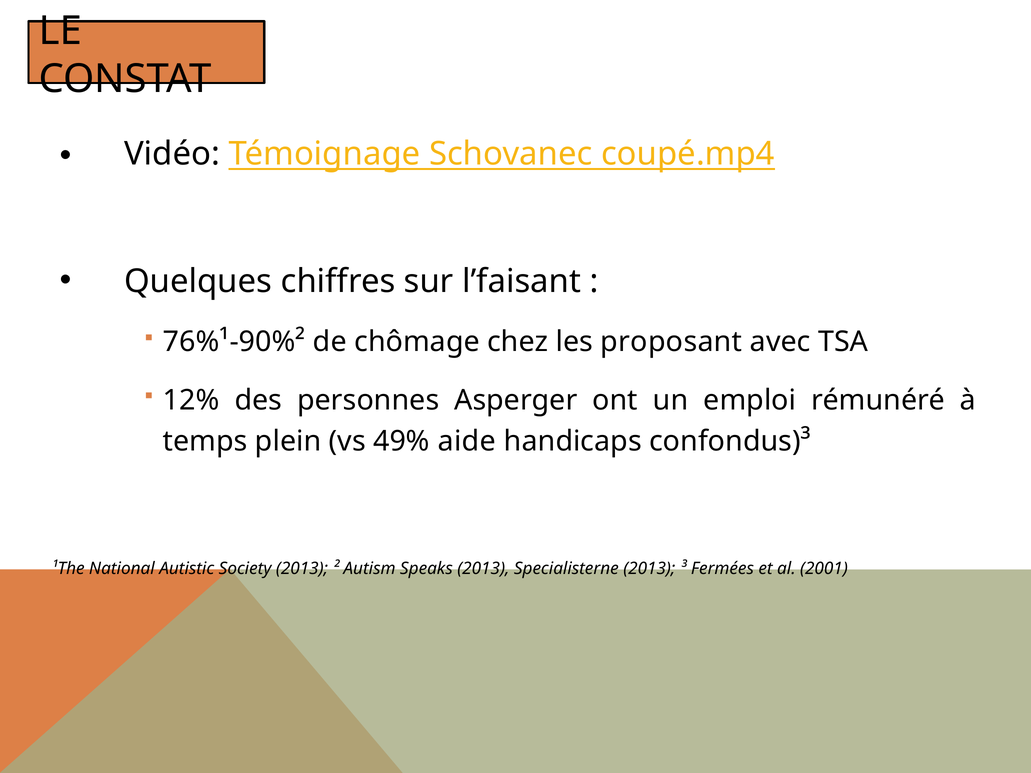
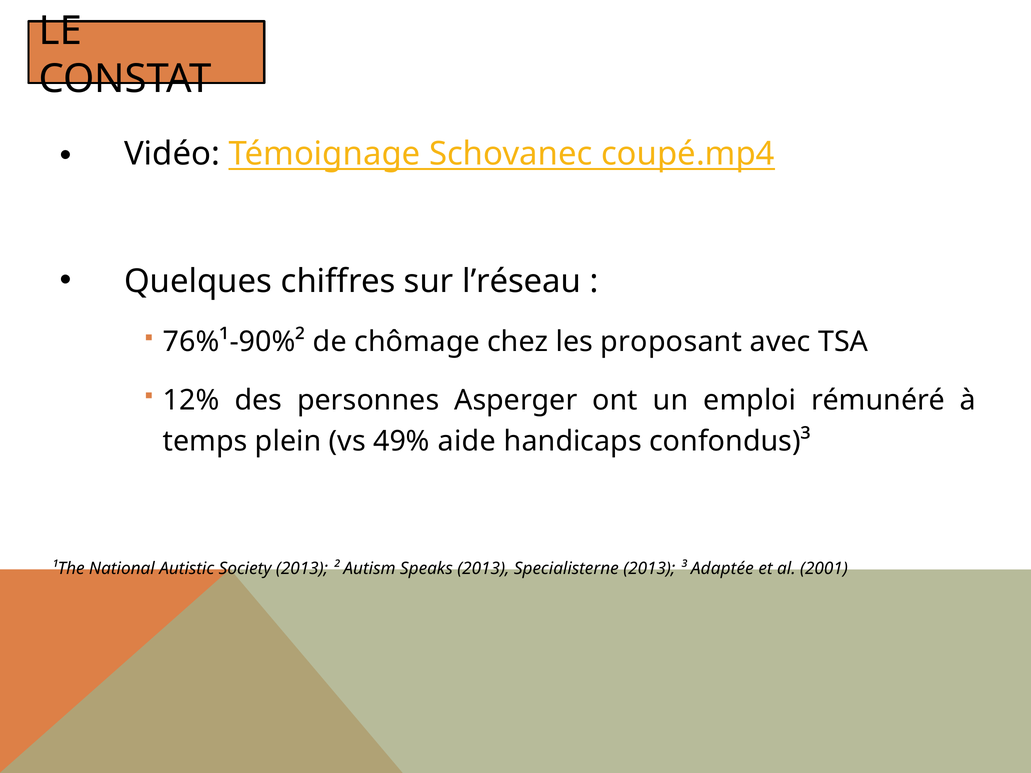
l’faisant: l’faisant -> l’réseau
Fermées: Fermées -> Adaptée
